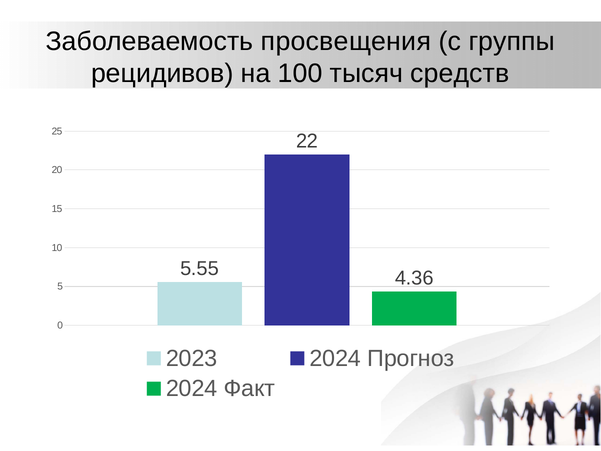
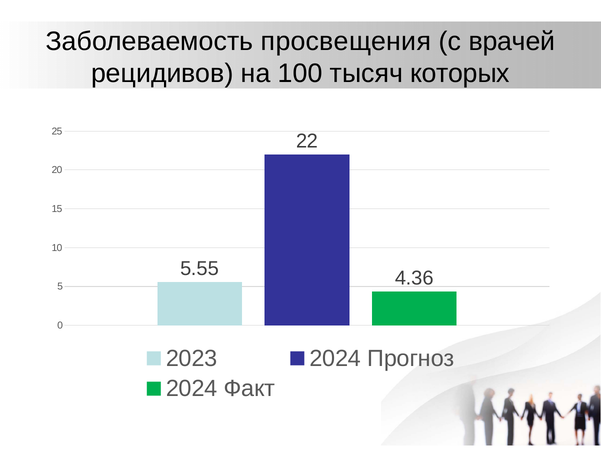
группы: группы -> врачей
средств: средств -> которых
